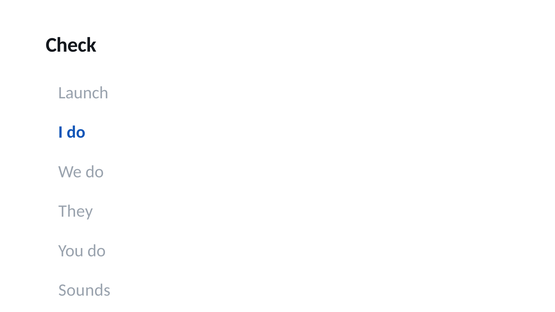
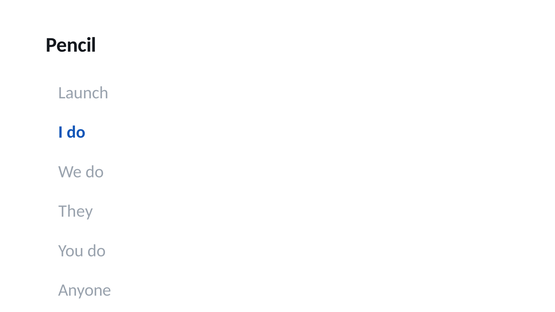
Check: Check -> Pencil
Sounds: Sounds -> Anyone
